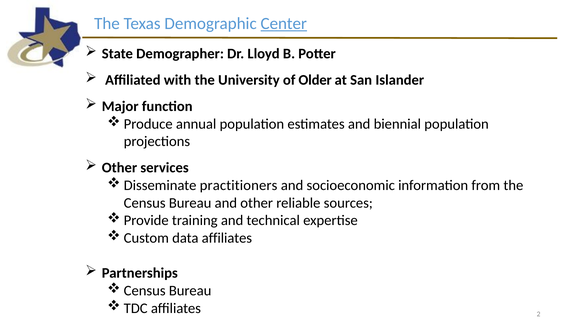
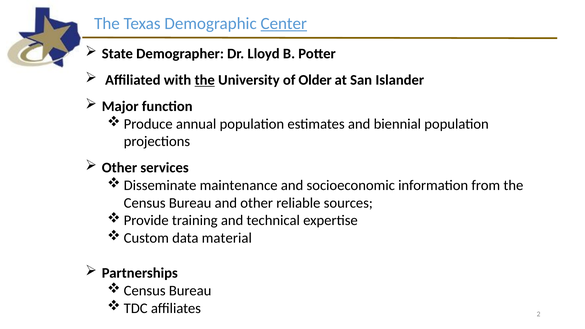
the at (205, 80) underline: none -> present
practitioners: practitioners -> maintenance
data affiliates: affiliates -> material
